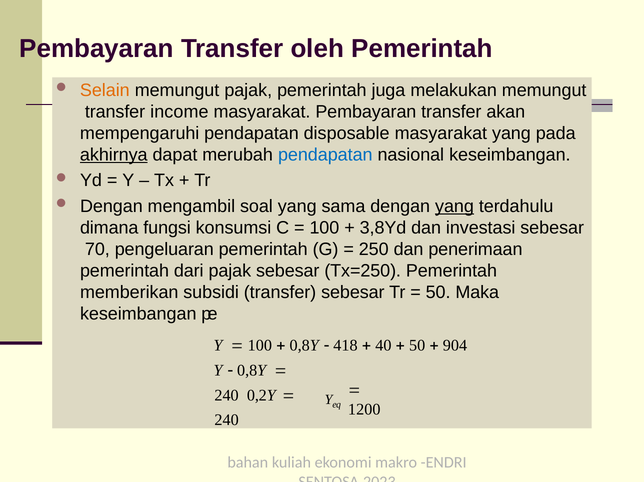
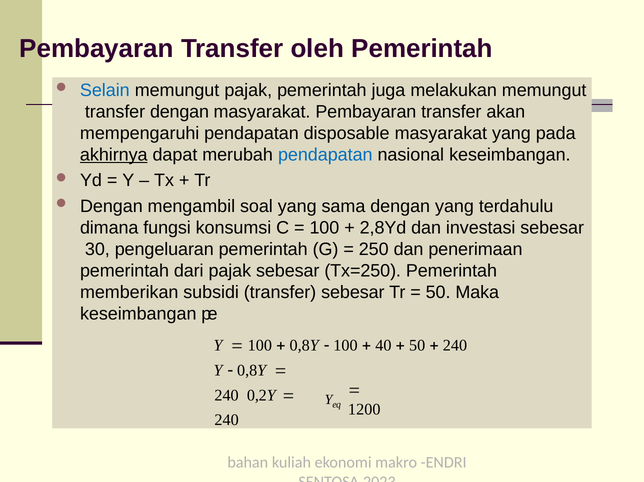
Selain colour: orange -> blue
transfer income: income -> dengan
yang at (455, 206) underline: present -> none
3,8Yd: 3,8Yd -> 2,8Yd
70: 70 -> 30
418 at (345, 346): 418 -> 100
904 at (455, 346): 904 -> 240
